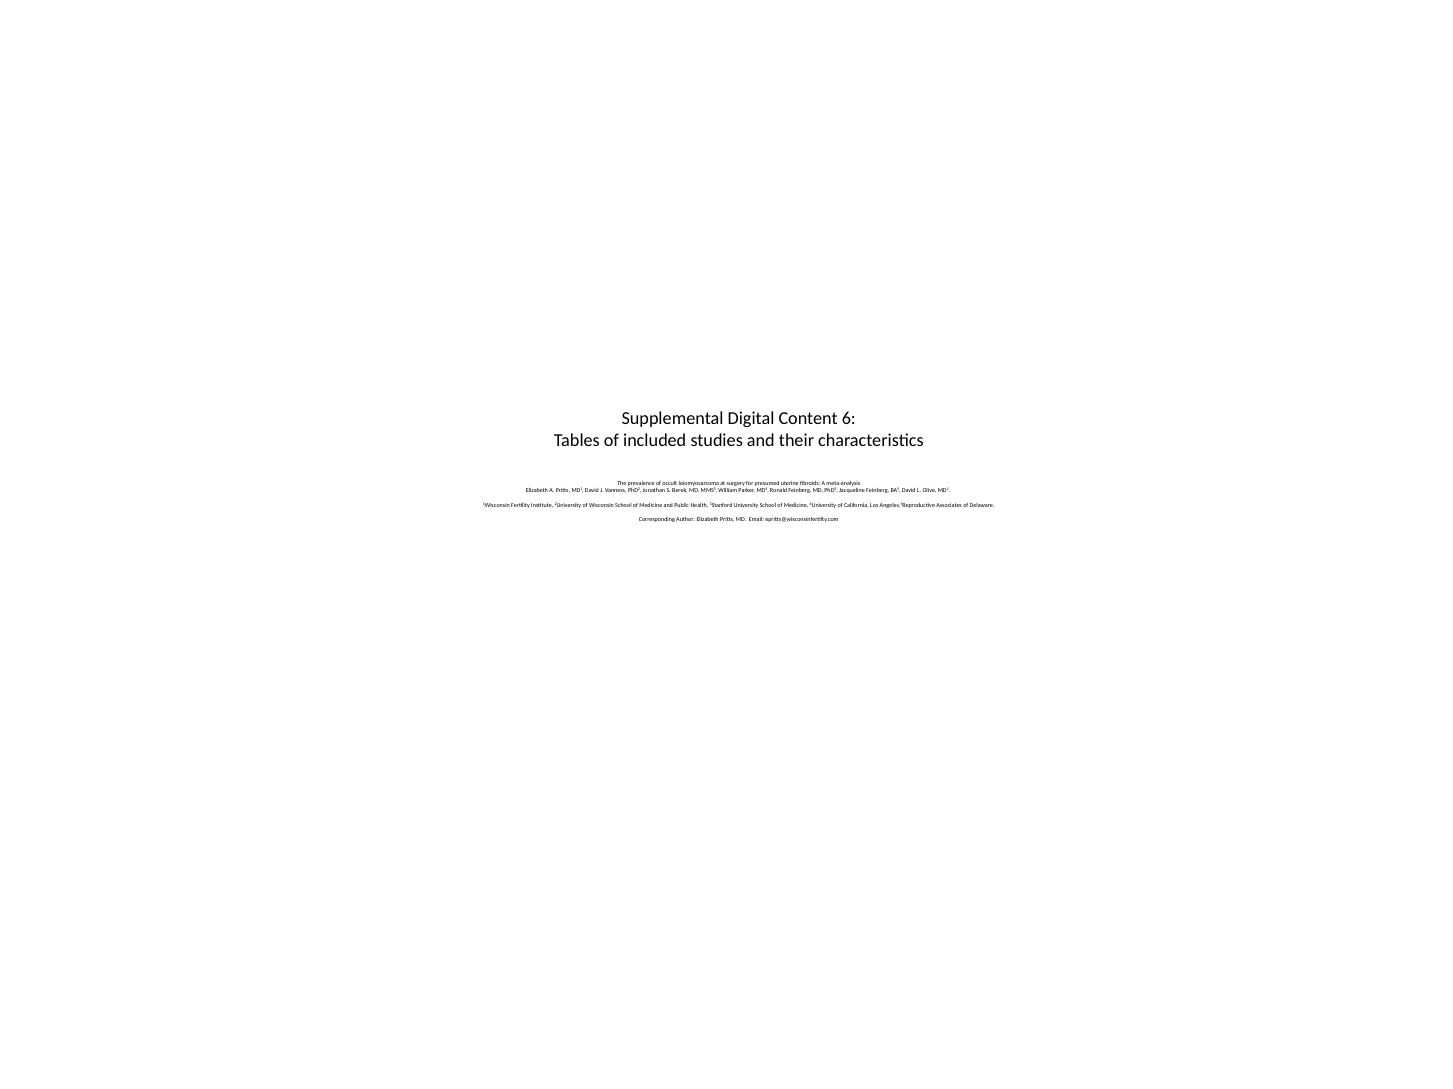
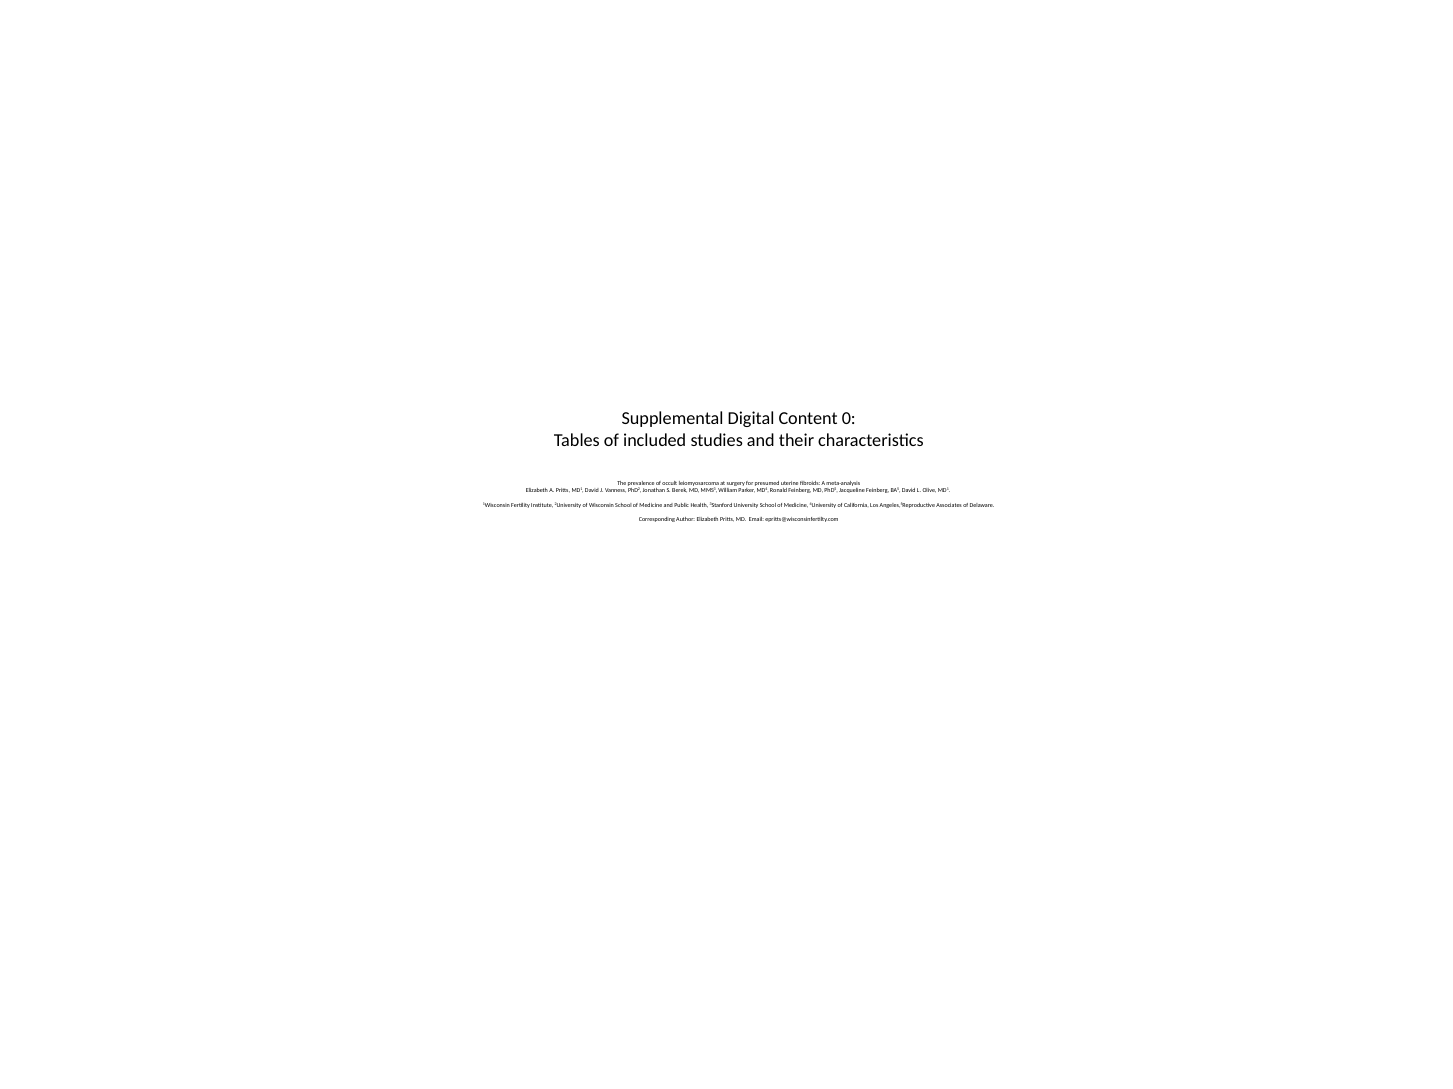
6: 6 -> 0
